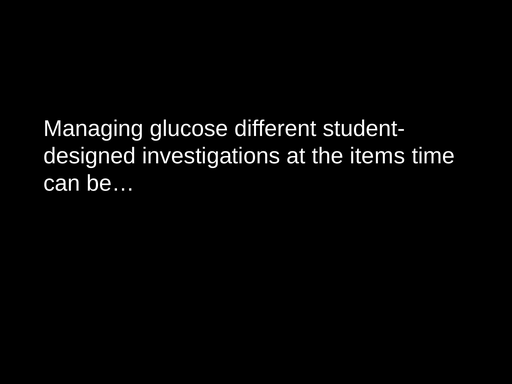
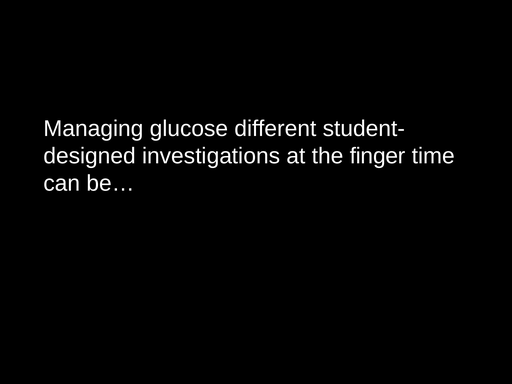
items: items -> finger
